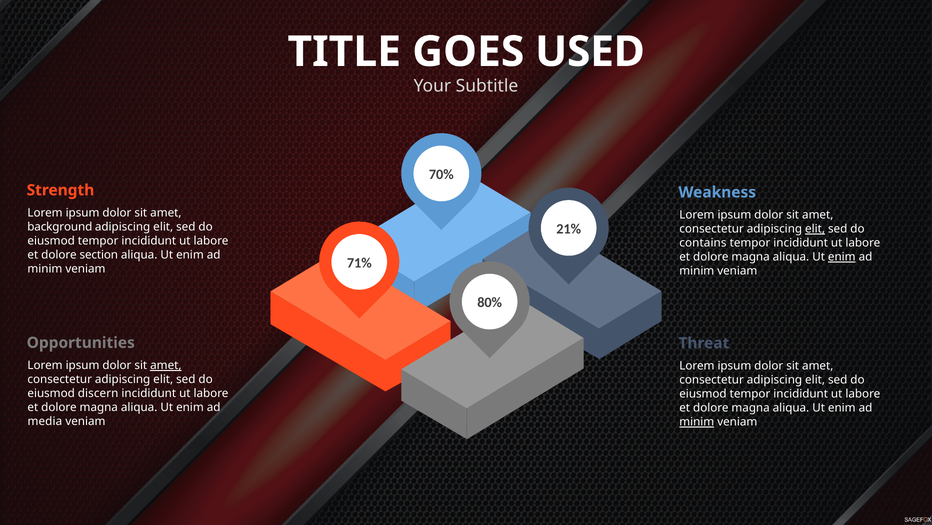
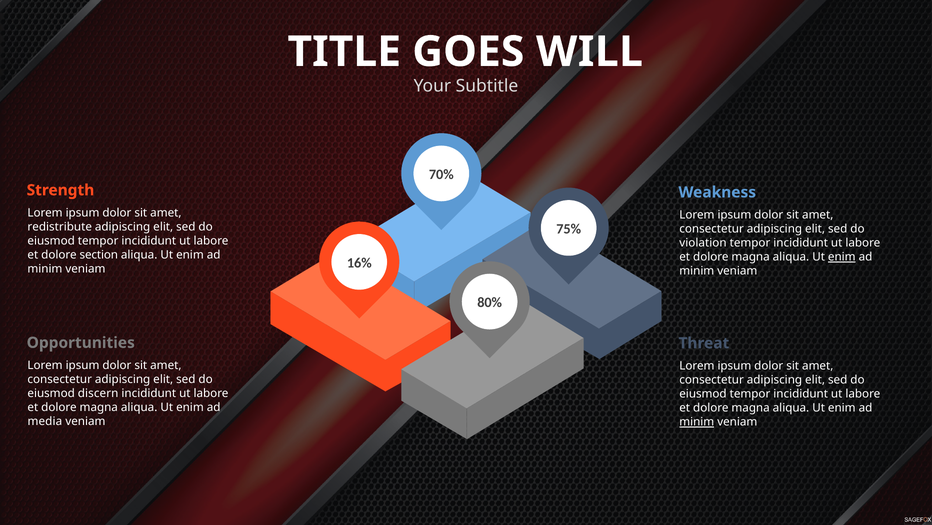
USED: USED -> WILL
21%: 21% -> 75%
background: background -> redistribute
elit at (815, 229) underline: present -> none
contains: contains -> violation
71%: 71% -> 16%
amet at (166, 365) underline: present -> none
